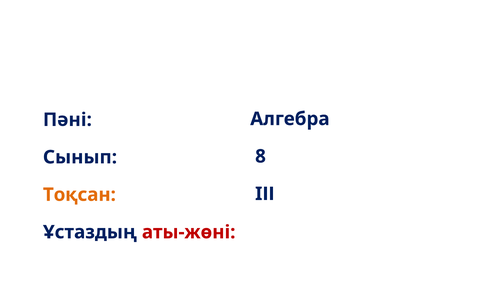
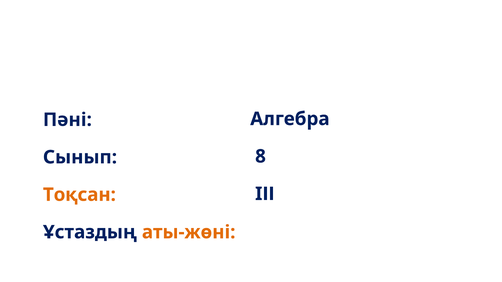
аты-жөні colour: red -> orange
